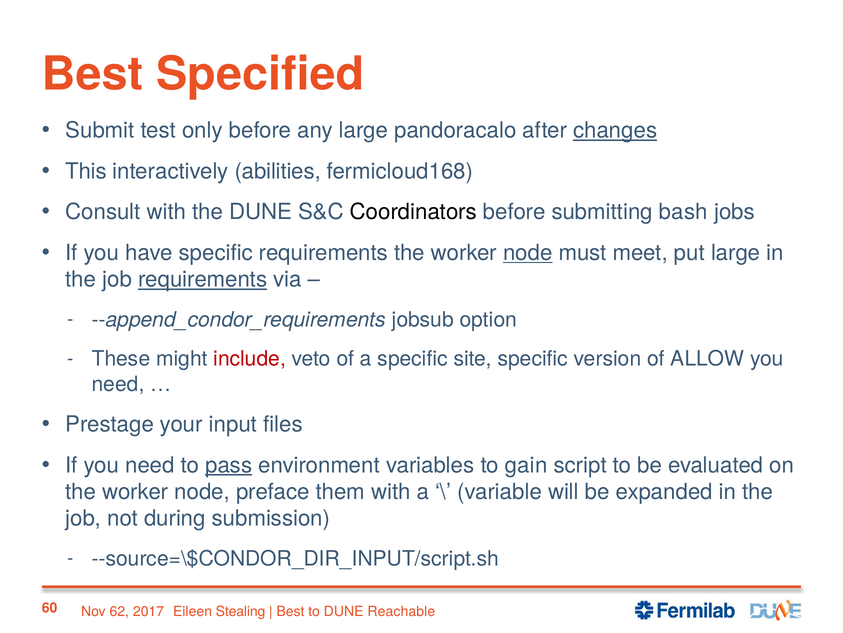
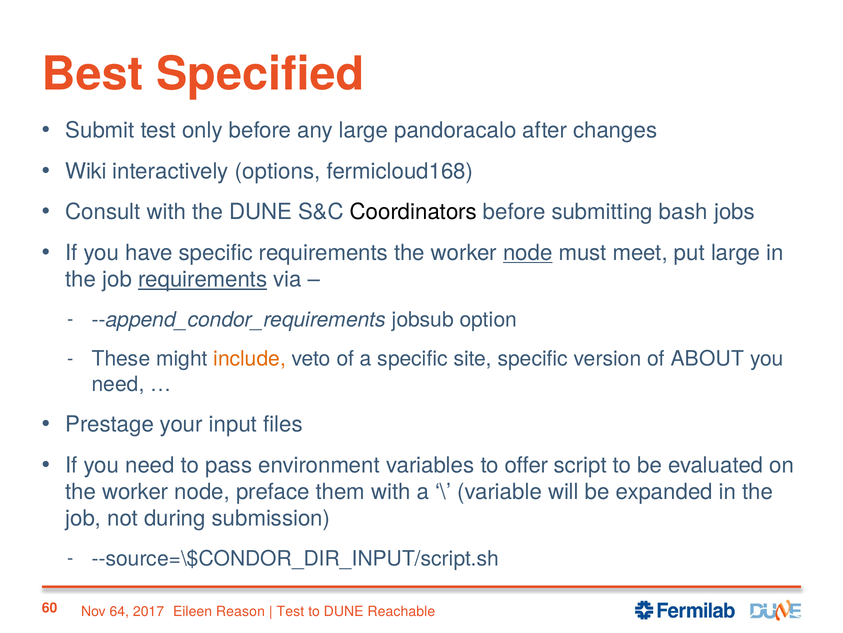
changes underline: present -> none
This: This -> Wiki
abilities: abilities -> options
include colour: red -> orange
ALLOW: ALLOW -> ABOUT
pass underline: present -> none
gain: gain -> offer
62: 62 -> 64
Stealing: Stealing -> Reason
Best at (290, 611): Best -> Test
